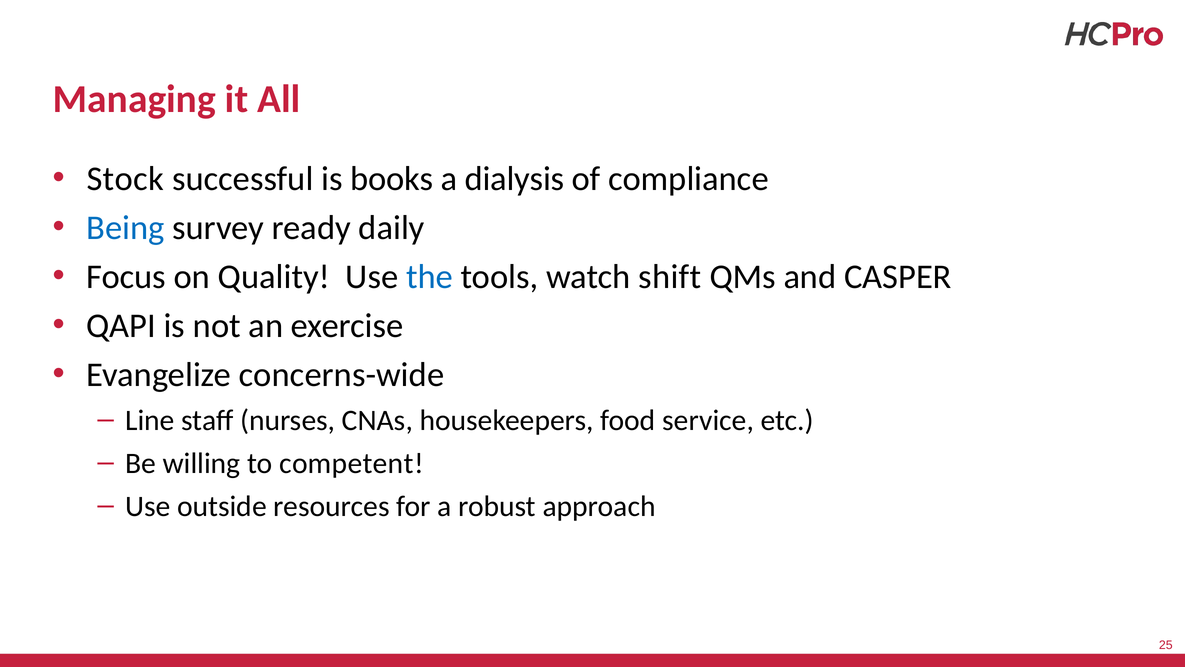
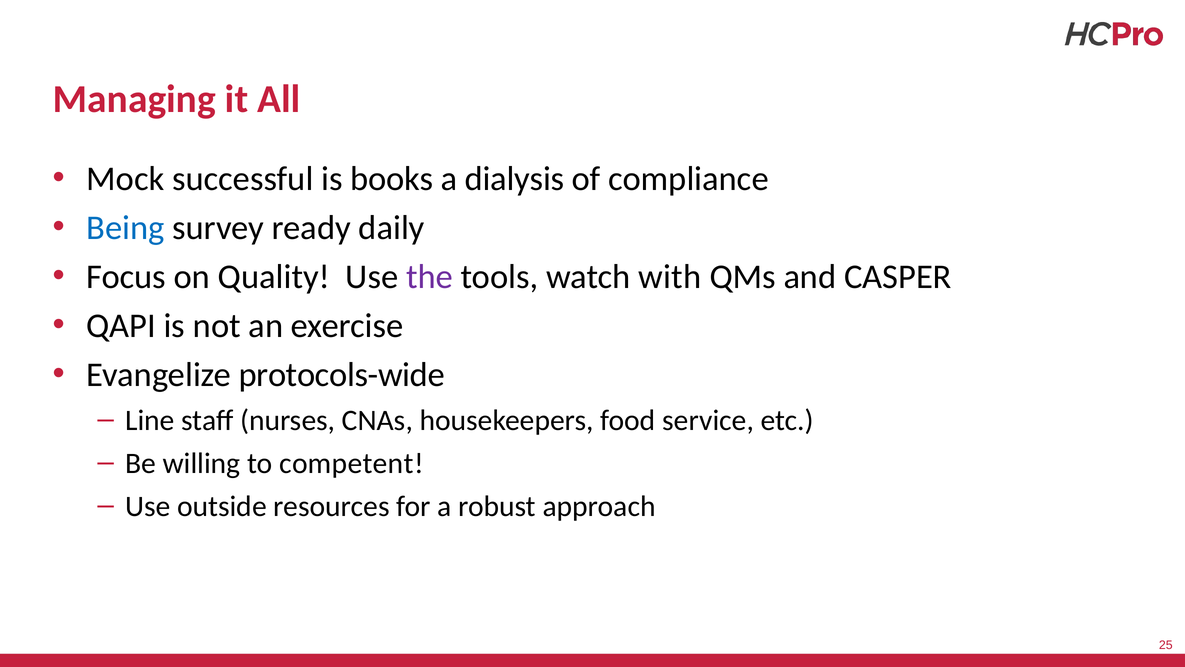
Stock: Stock -> Mock
the colour: blue -> purple
shift: shift -> with
concerns-wide: concerns-wide -> protocols-wide
